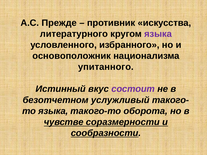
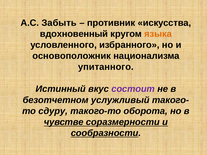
Прежде: Прежде -> Забыть
литературного: литературного -> вдохновенный
языка at (158, 34) colour: purple -> orange
языка at (53, 111): языка -> сдуру
